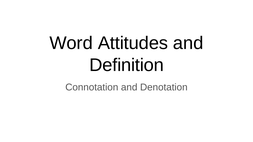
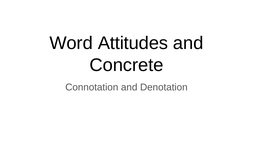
Definition: Definition -> Concrete
